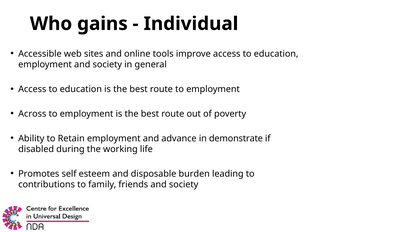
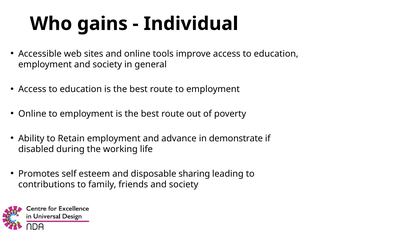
Across at (32, 114): Across -> Online
burden: burden -> sharing
